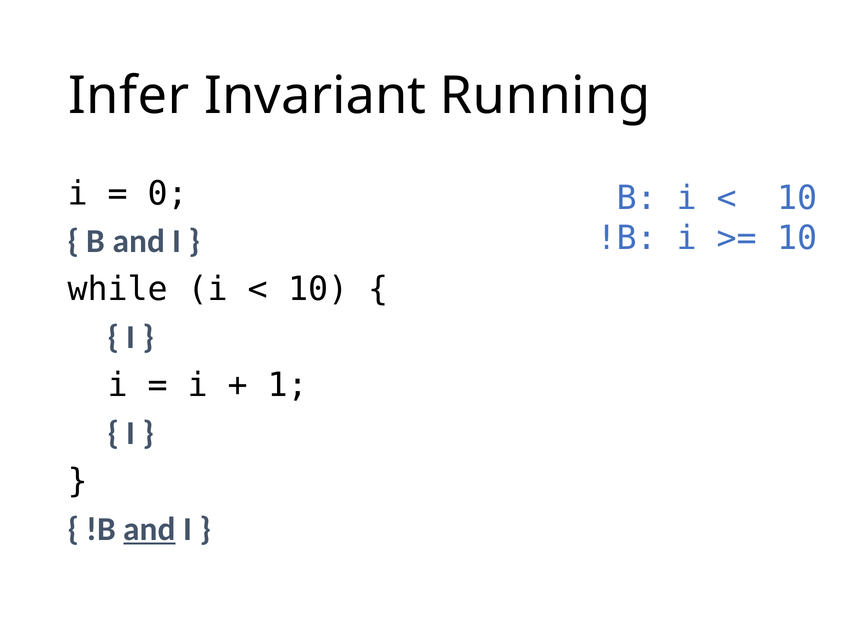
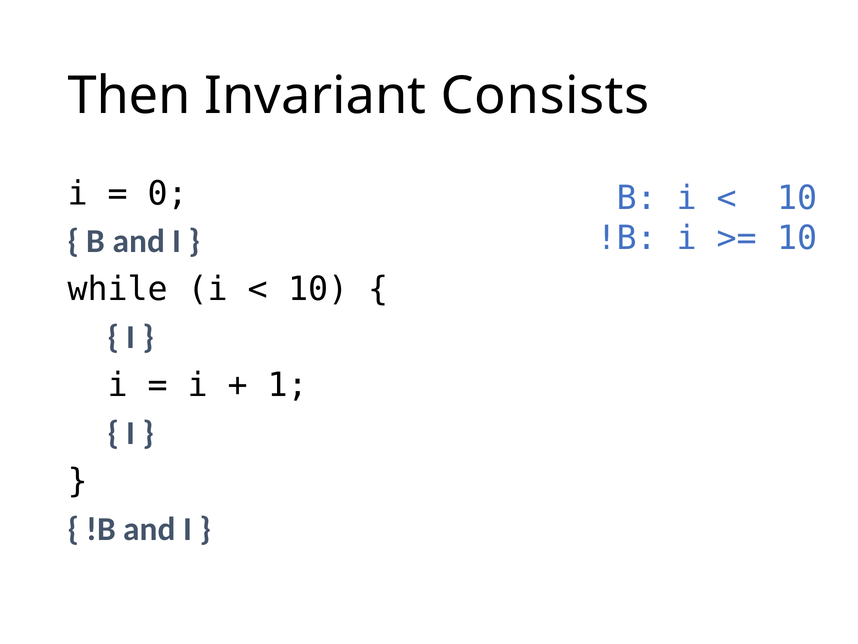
Infer: Infer -> Then
Running: Running -> Consists
and at (150, 529) underline: present -> none
